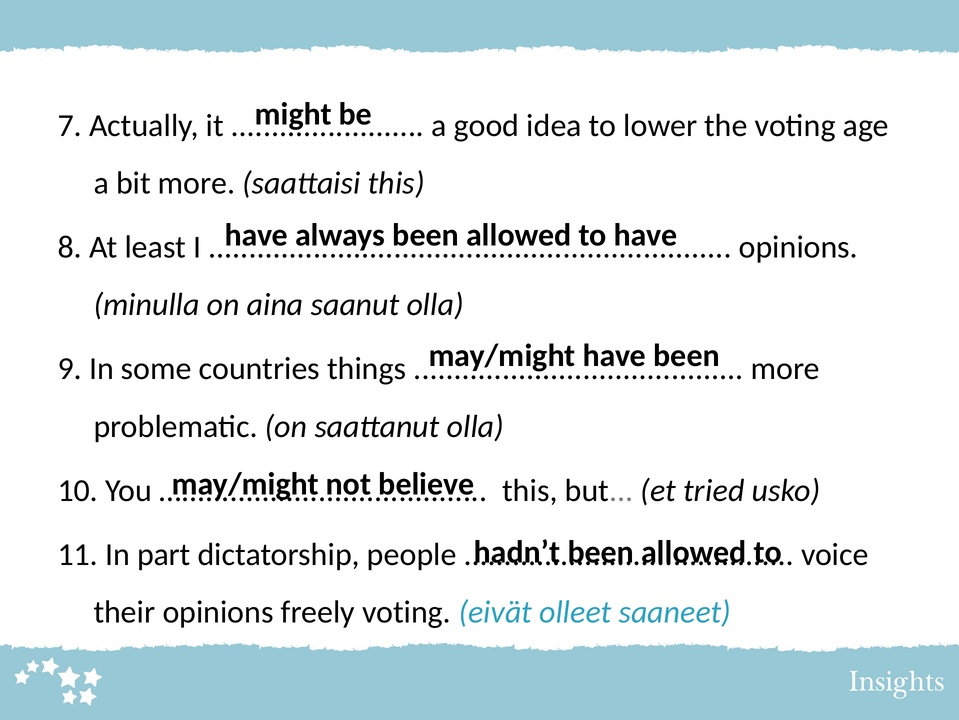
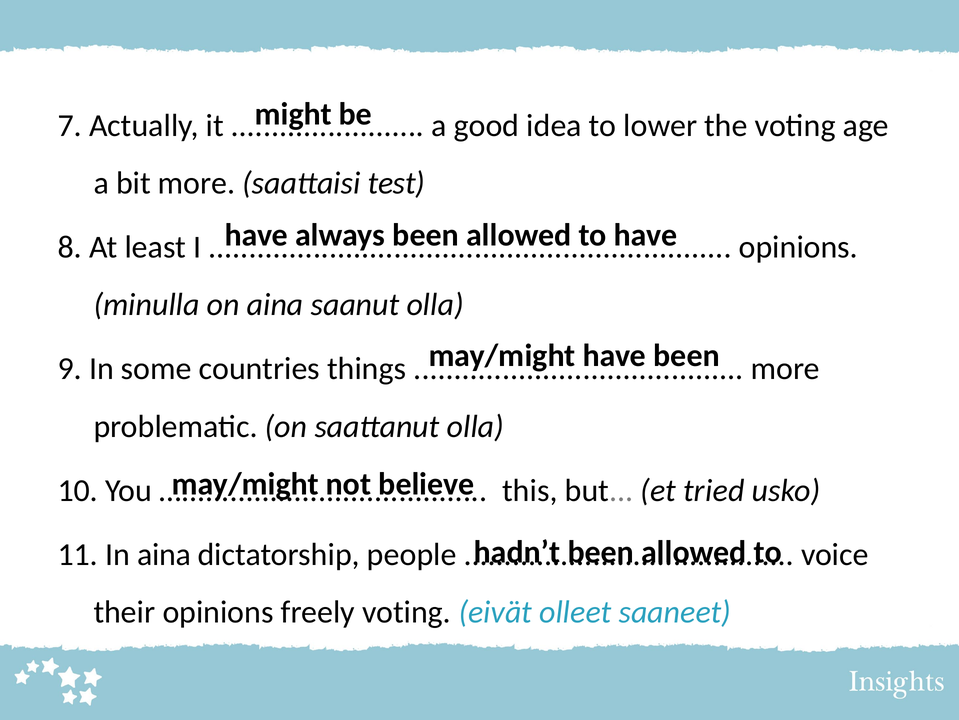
saattaisi this: this -> test
In part: part -> aina
